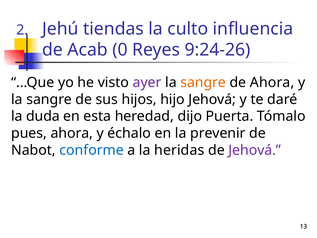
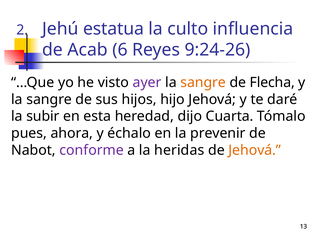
tiendas: tiendas -> estatua
0: 0 -> 6
de Ahora: Ahora -> Flecha
duda: duda -> subir
Puerta: Puerta -> Cuarta
conforme colour: blue -> purple
Jehová at (255, 150) colour: purple -> orange
